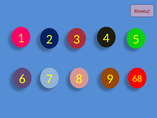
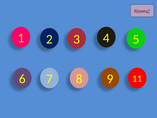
68: 68 -> 11
